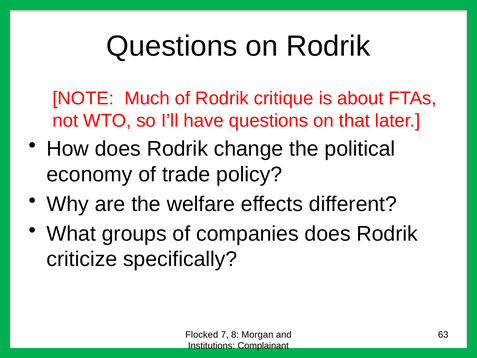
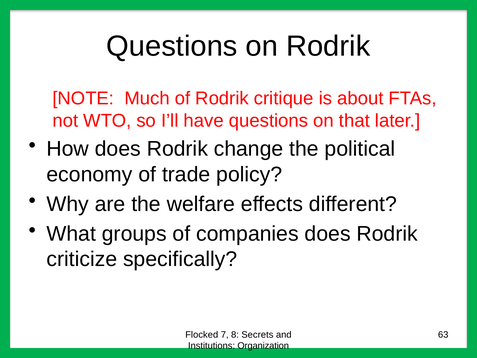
Morgan: Morgan -> Secrets
Complainant: Complainant -> Organization
